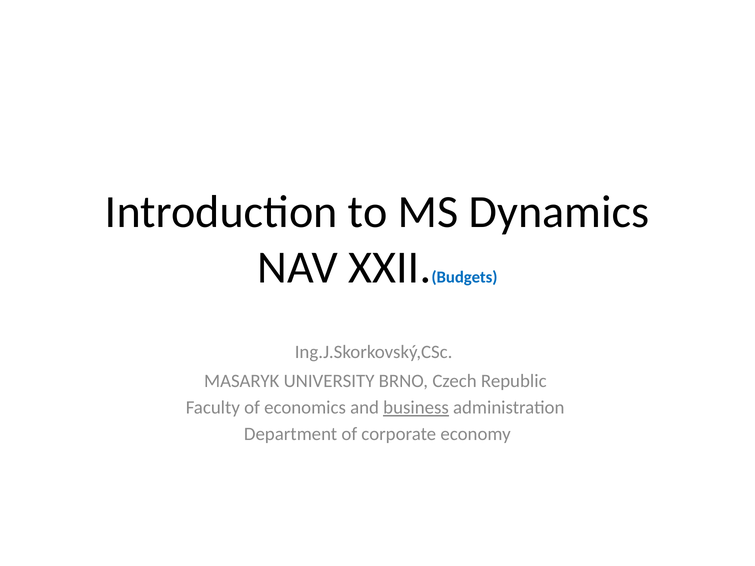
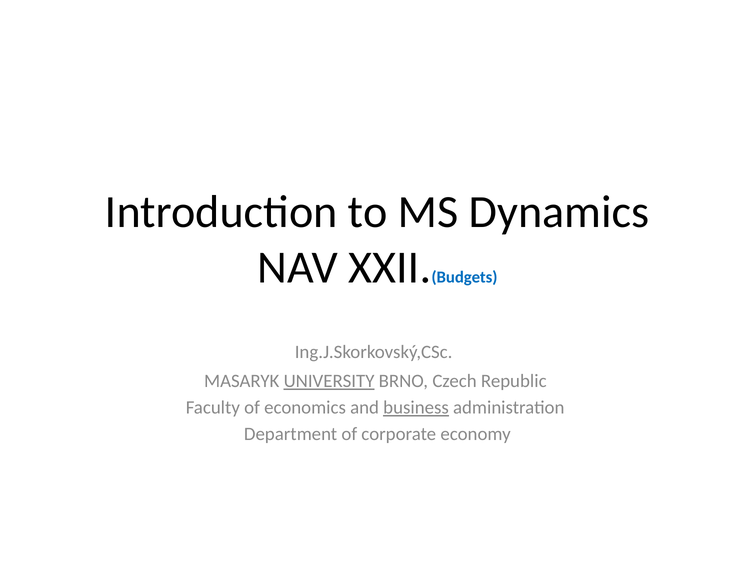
UNIVERSITY underline: none -> present
